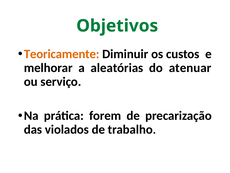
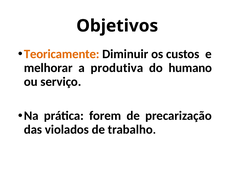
Objetivos colour: green -> black
aleatórias: aleatórias -> produtiva
atenuar: atenuar -> humano
